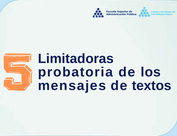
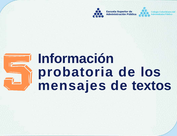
Limitadoras: Limitadoras -> Información
